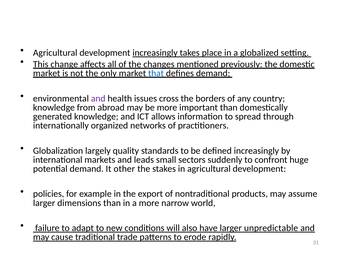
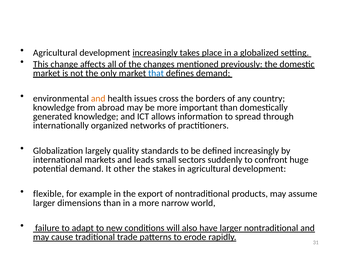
and at (98, 98) colour: purple -> orange
policies: policies -> flexible
larger unpredictable: unpredictable -> nontraditional
